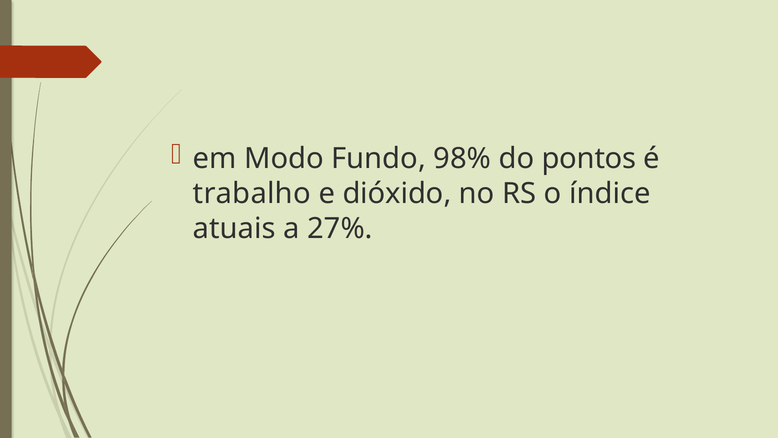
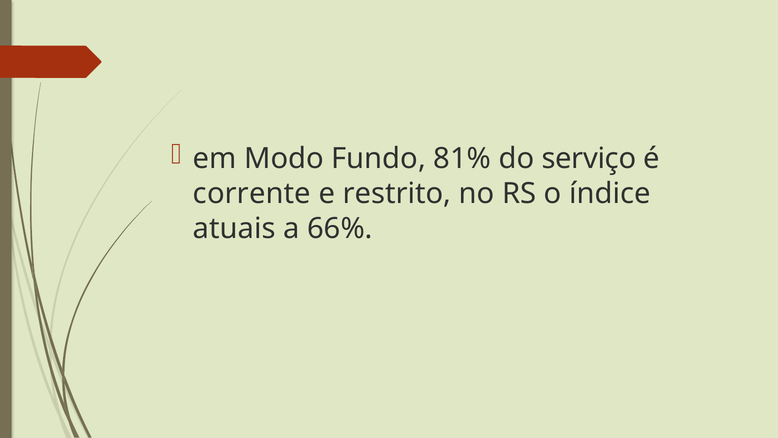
98%: 98% -> 81%
pontos: pontos -> serviço
trabalho: trabalho -> corrente
dióxido: dióxido -> restrito
27%: 27% -> 66%
